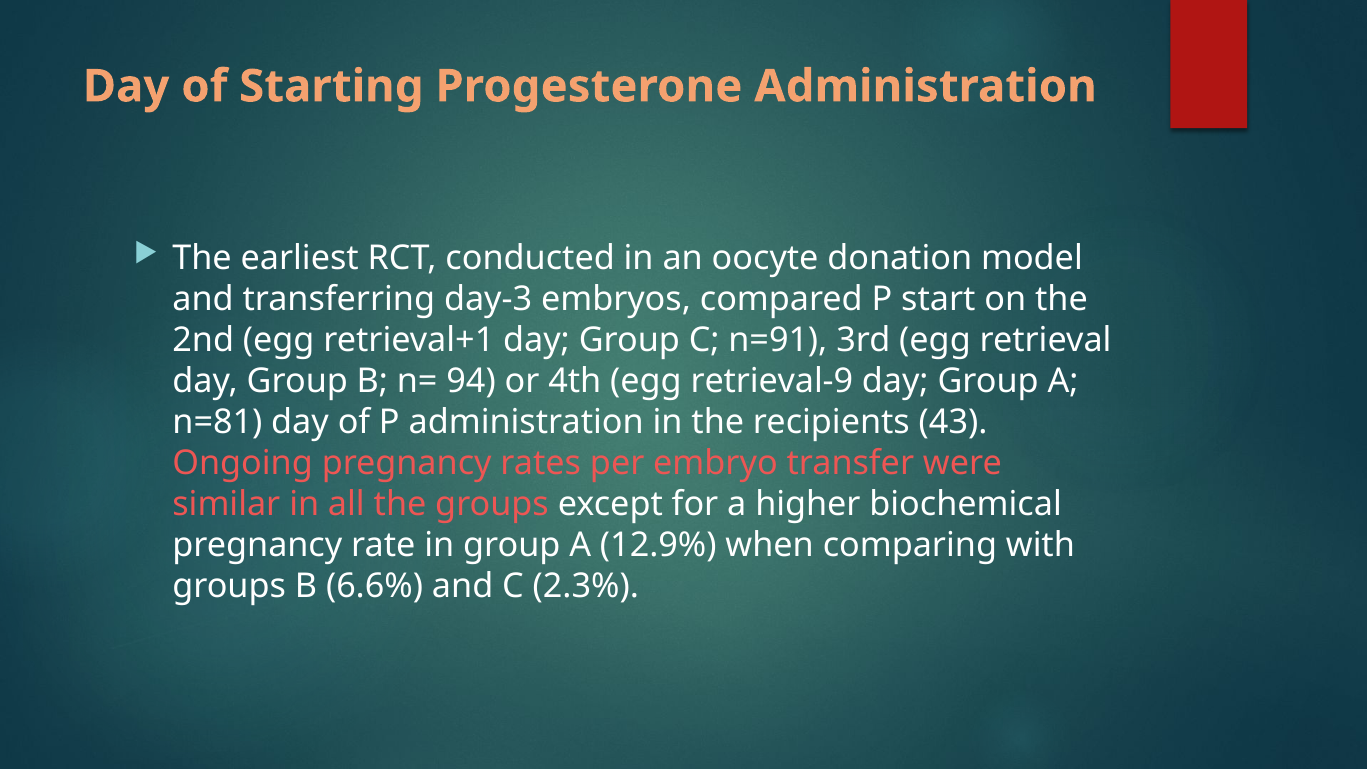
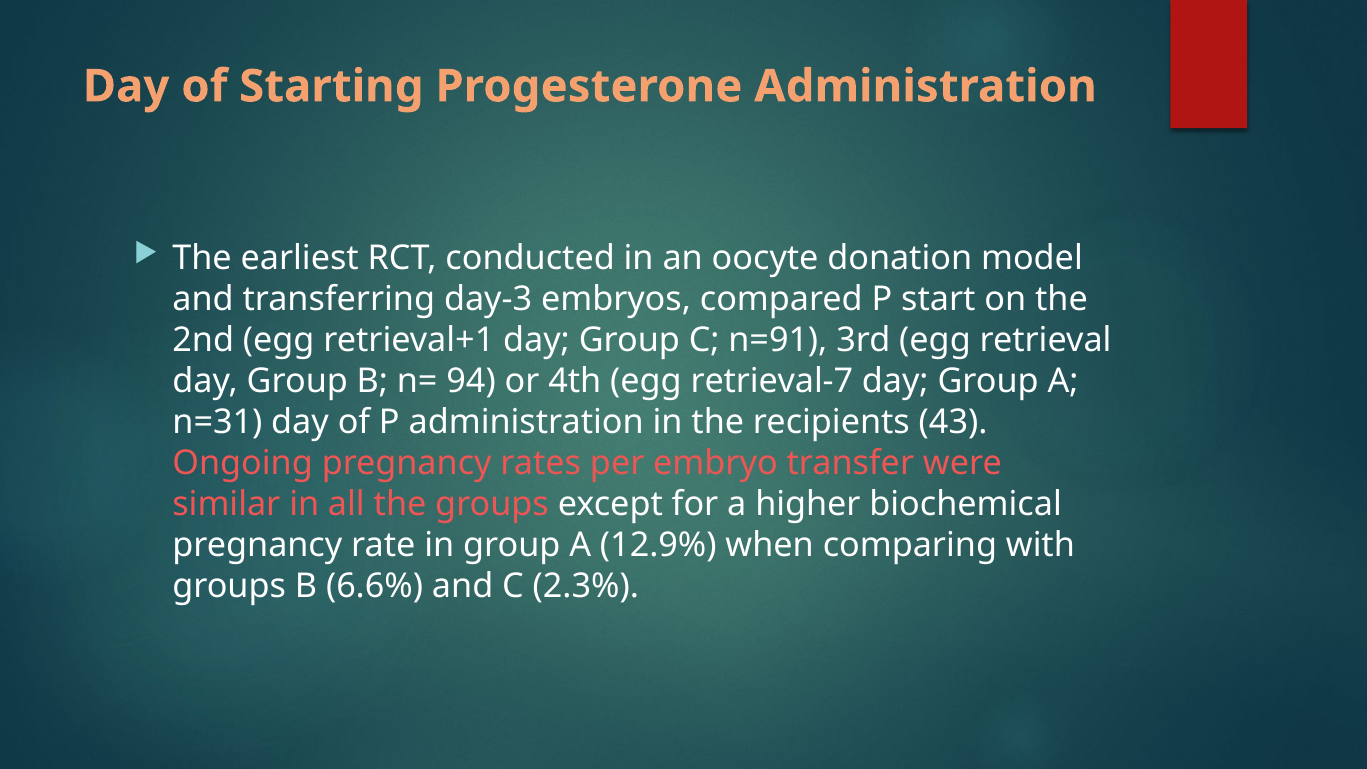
retrieval-9: retrieval-9 -> retrieval-7
n=81: n=81 -> n=31
